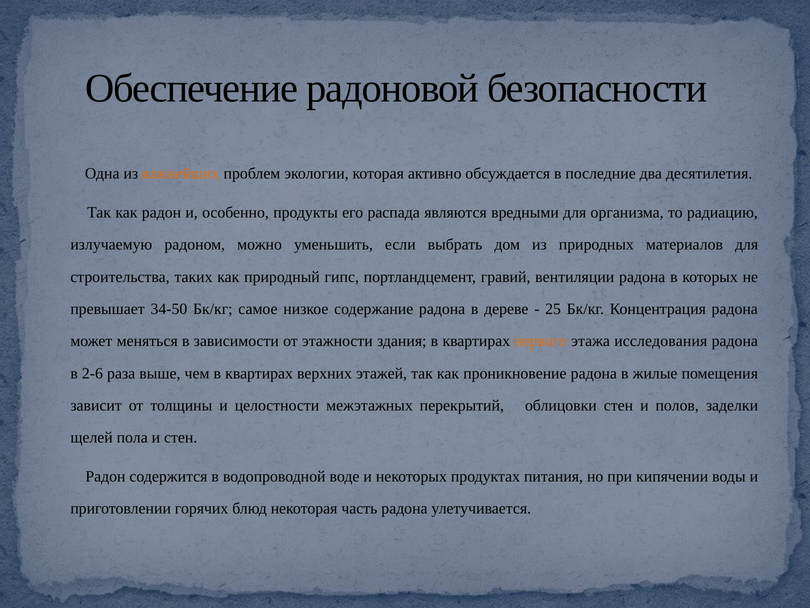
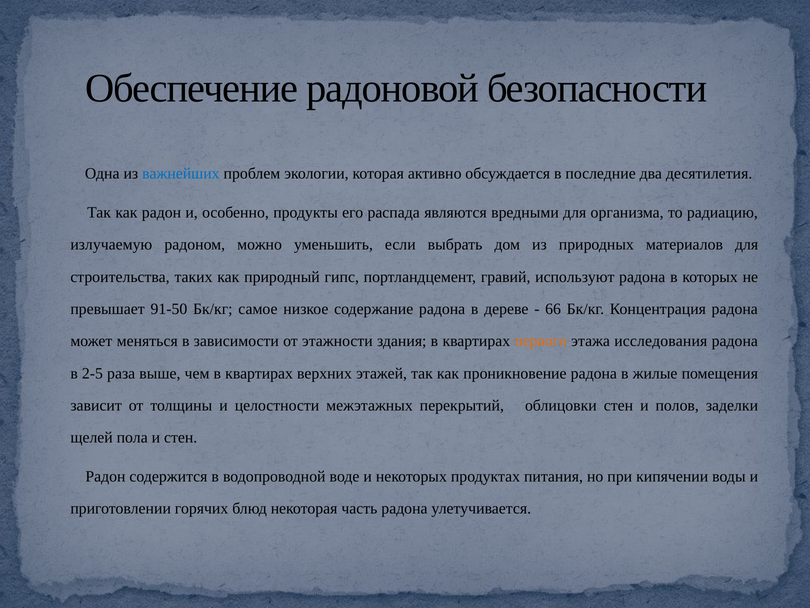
важнейших colour: orange -> blue
вентиляции: вентиляции -> используют
34-50: 34-50 -> 91-50
25: 25 -> 66
2-6: 2-6 -> 2-5
